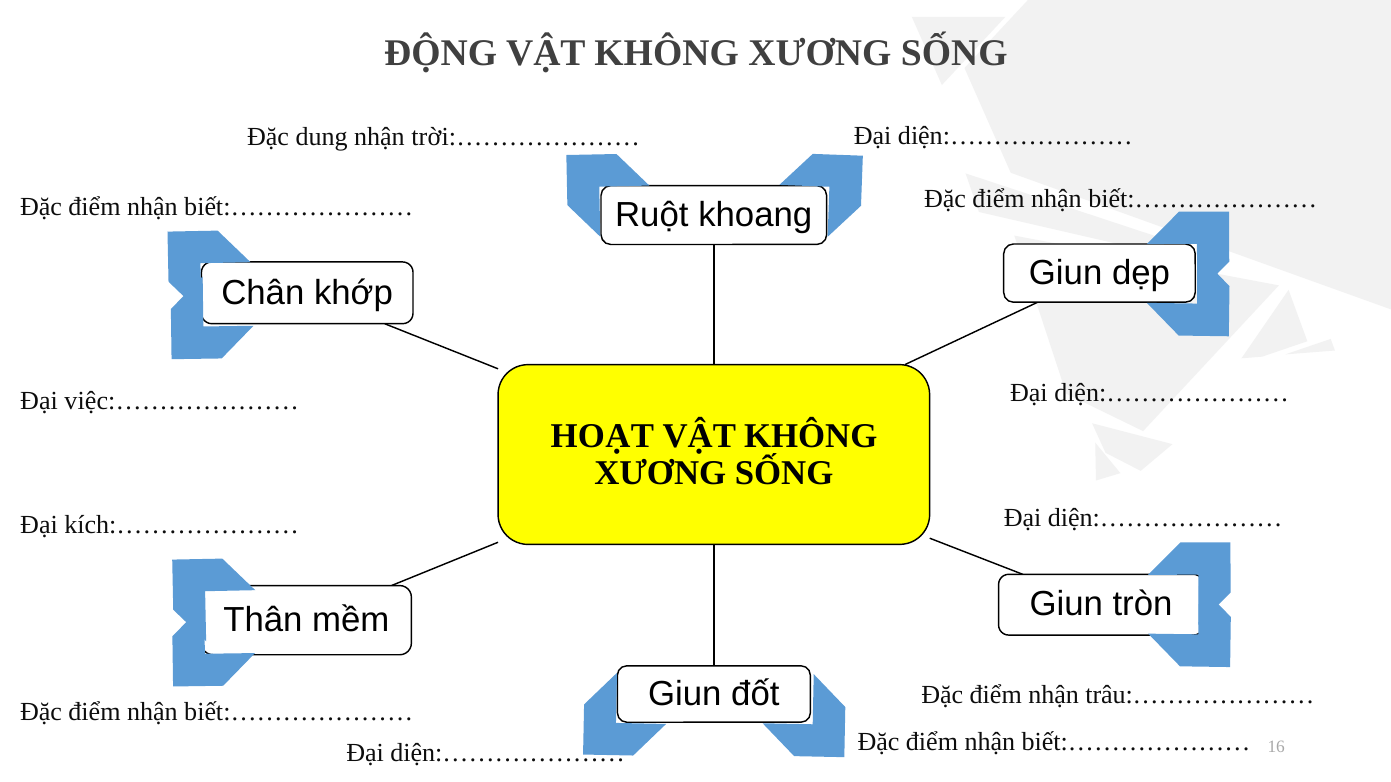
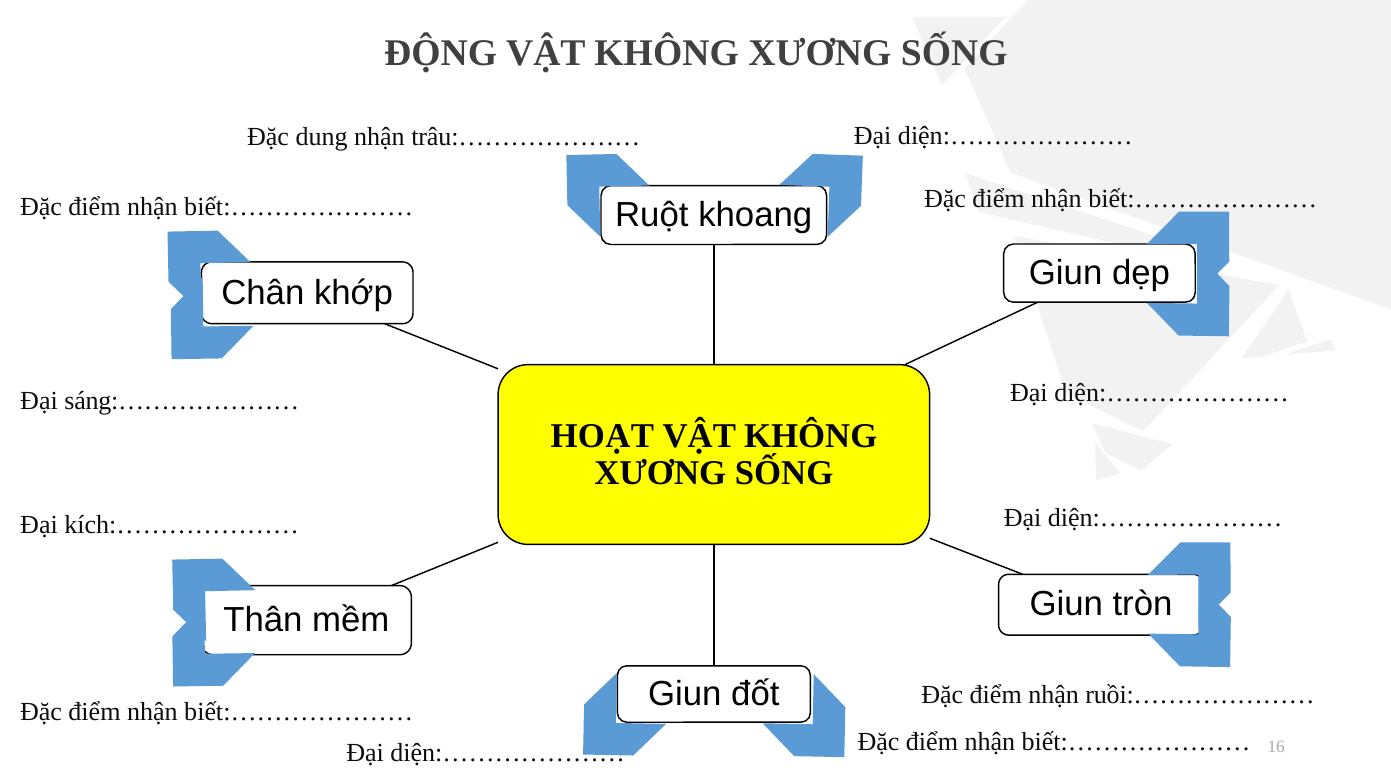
trời:…………………: trời:………………… -> trâu:…………………
việc:…………………: việc:………………… -> sáng:…………………
trâu:…………………: trâu:………………… -> ruồi:…………………
